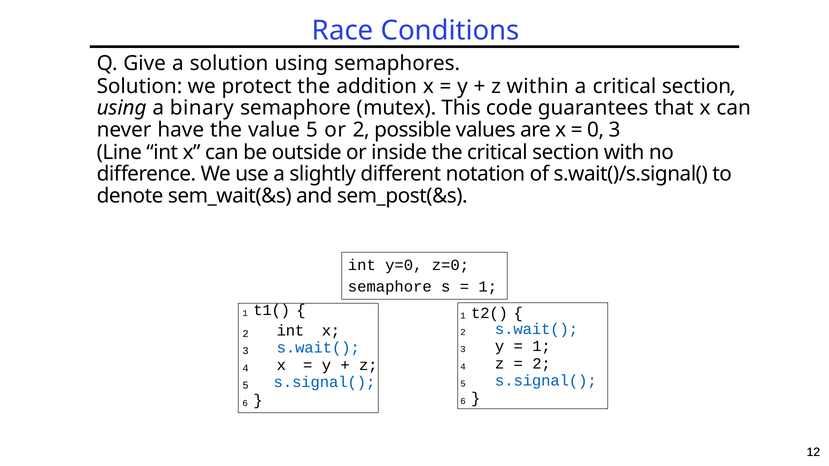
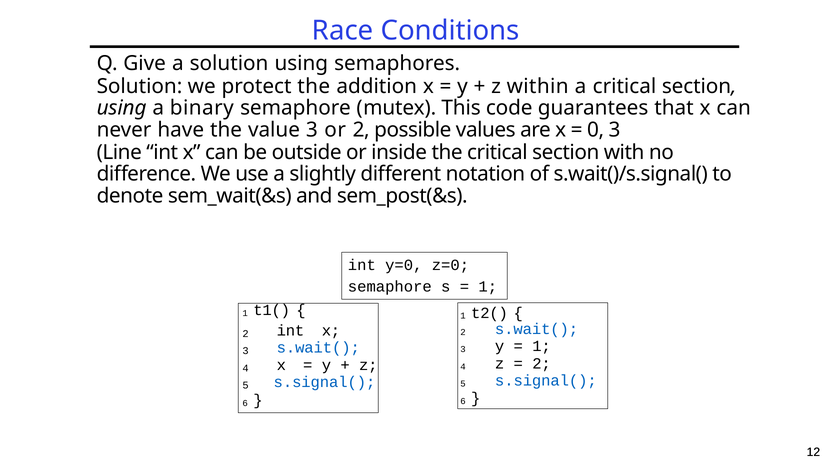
value 5: 5 -> 3
